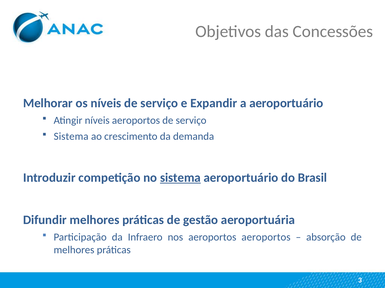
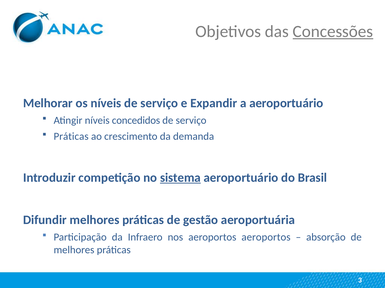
Concessões underline: none -> present
níveis aeroportos: aeroportos -> concedidos
Sistema at (71, 137): Sistema -> Práticas
